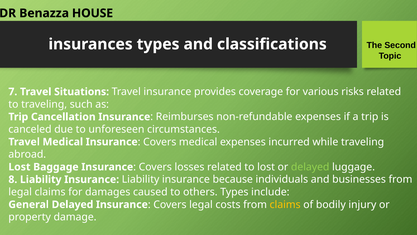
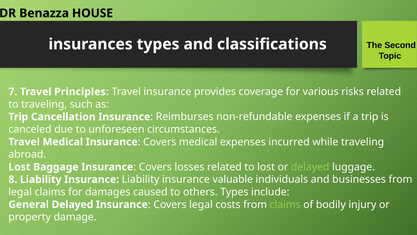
Situations: Situations -> Principles
because: because -> valuable
claims at (285, 204) colour: yellow -> light green
